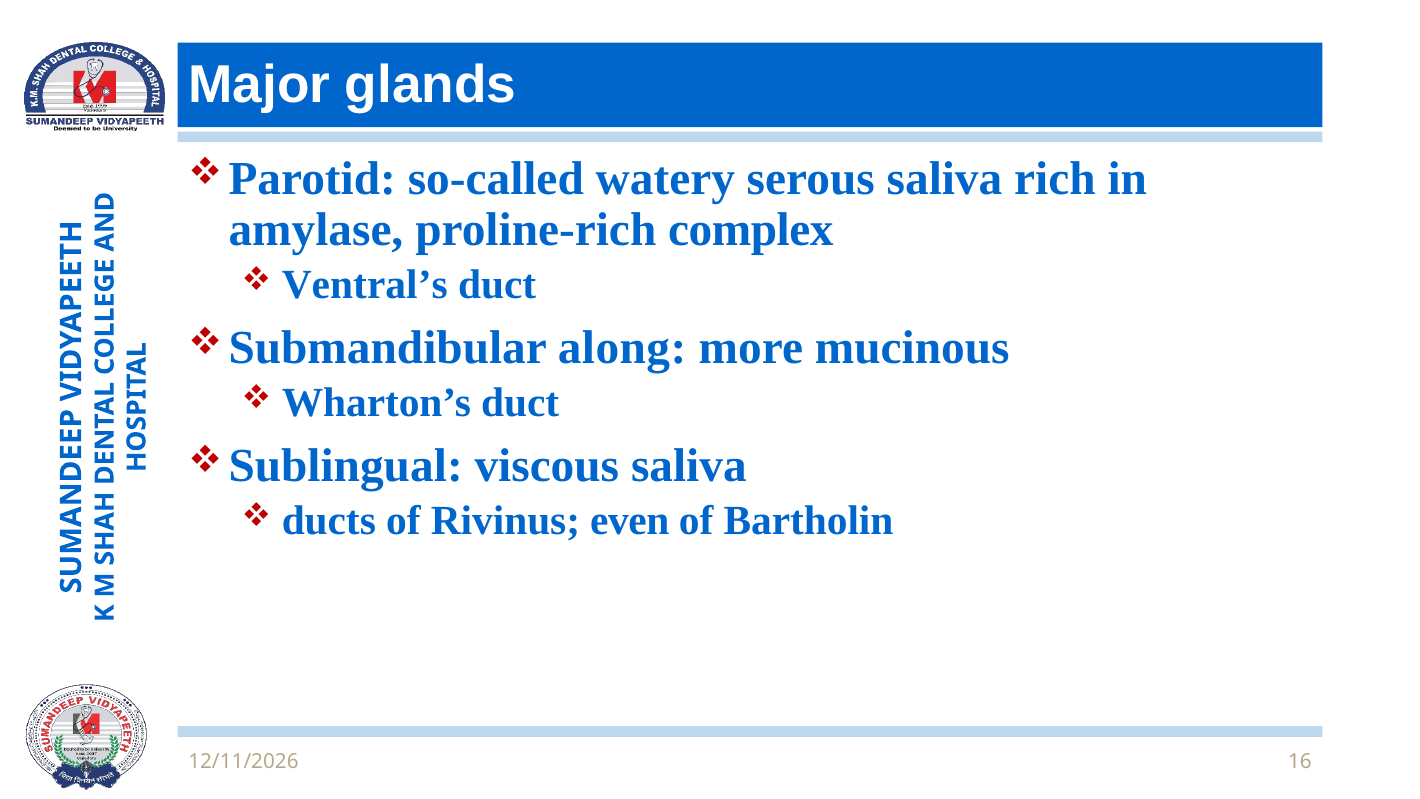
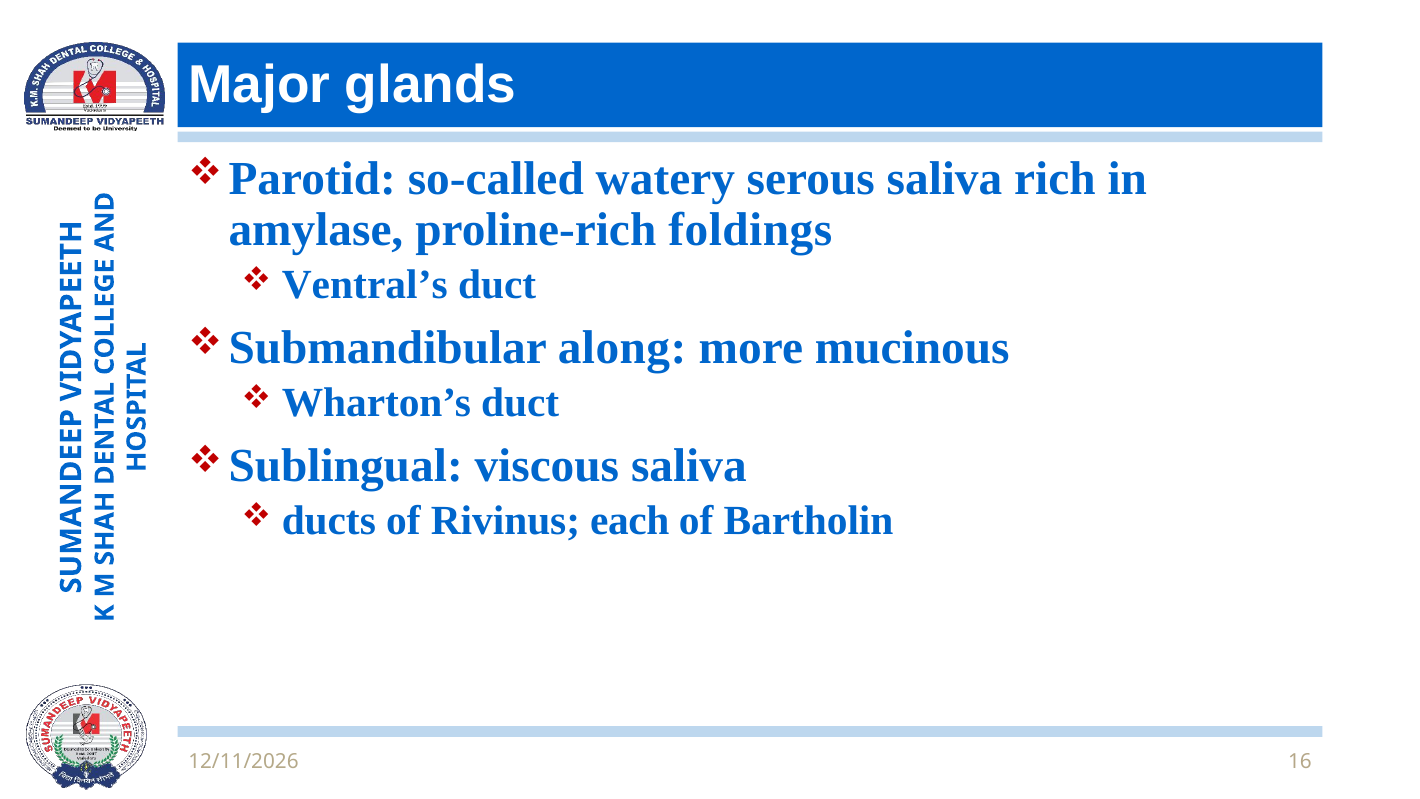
complex: complex -> foldings
even: even -> each
